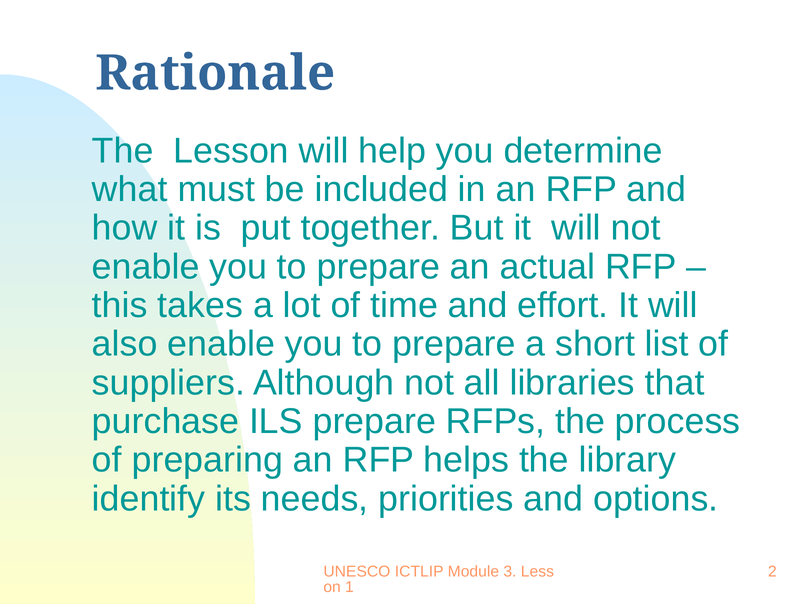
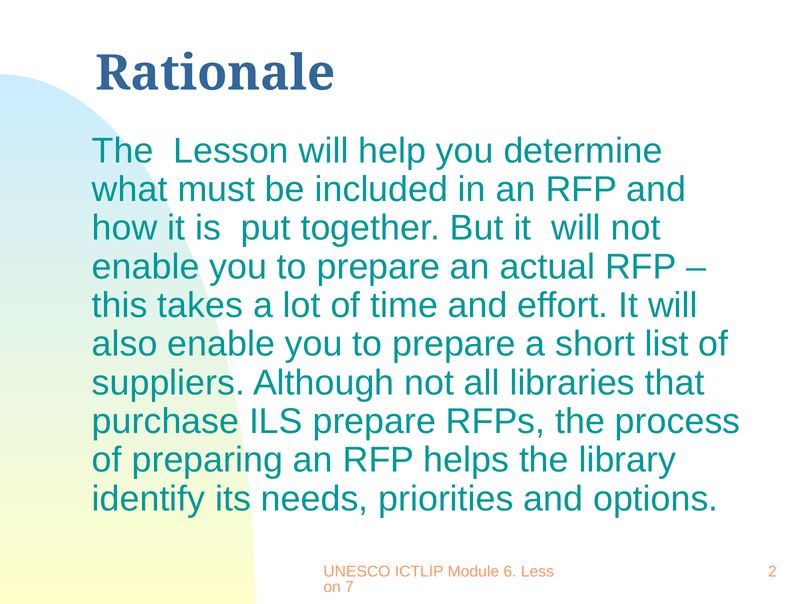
3: 3 -> 6
1: 1 -> 7
